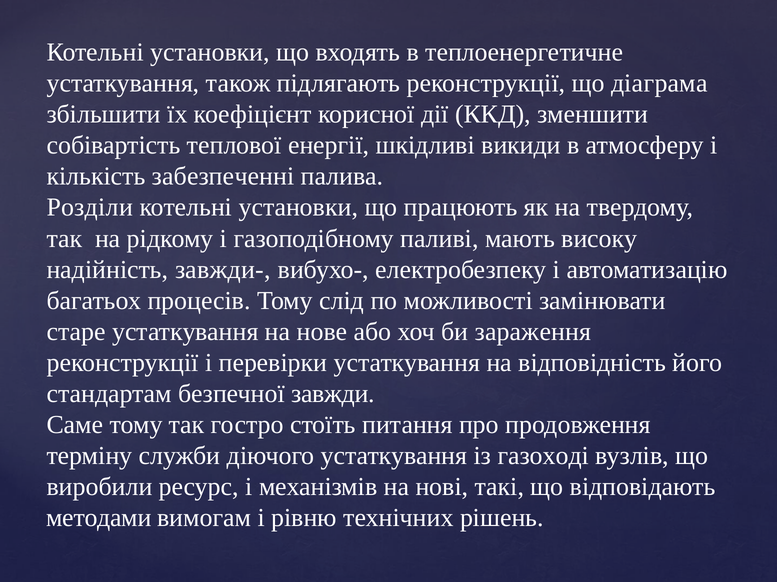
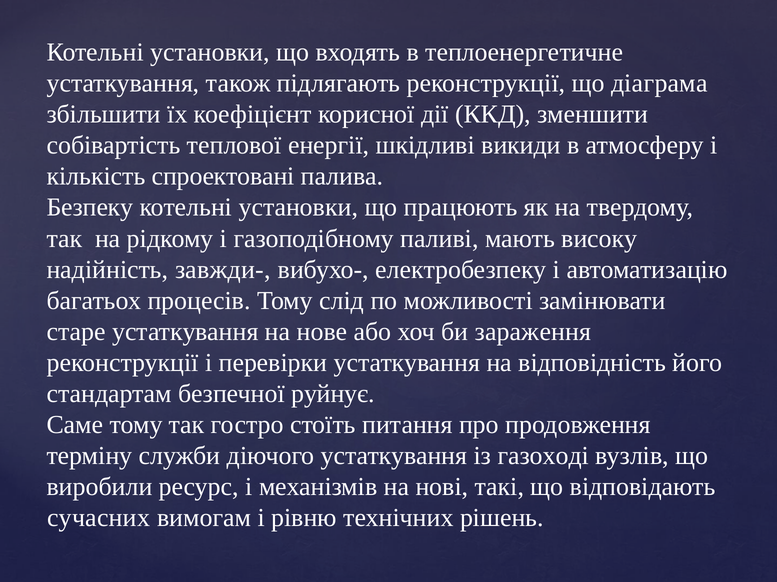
забезпеченні: забезпеченні -> спроектовані
Розділи: Розділи -> Безпеку
завжди: завжди -> руйнує
методами: методами -> сучасних
